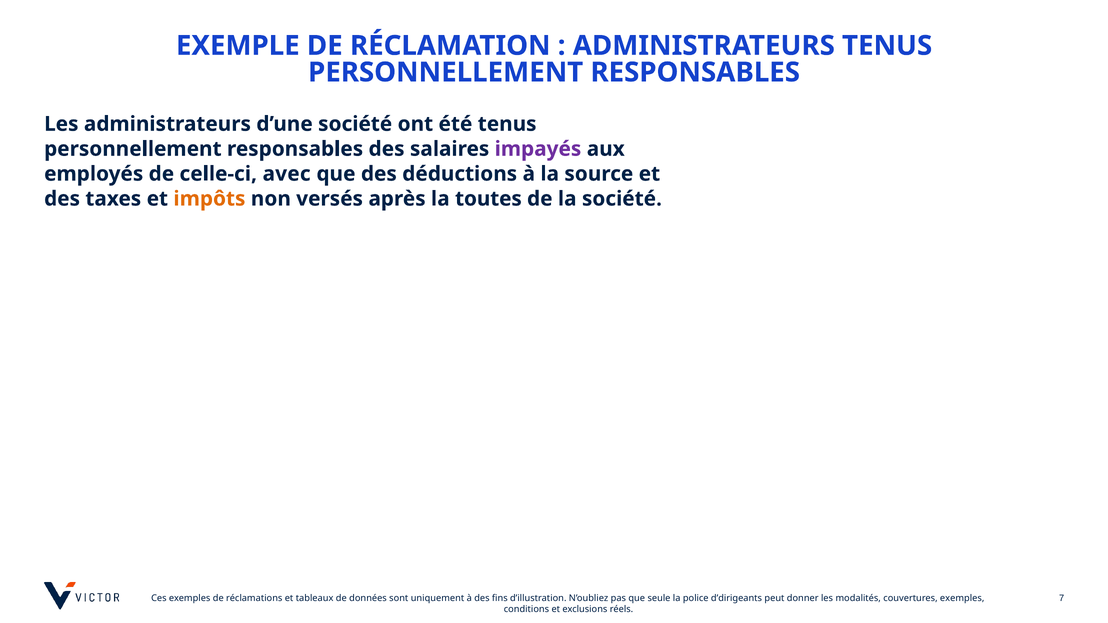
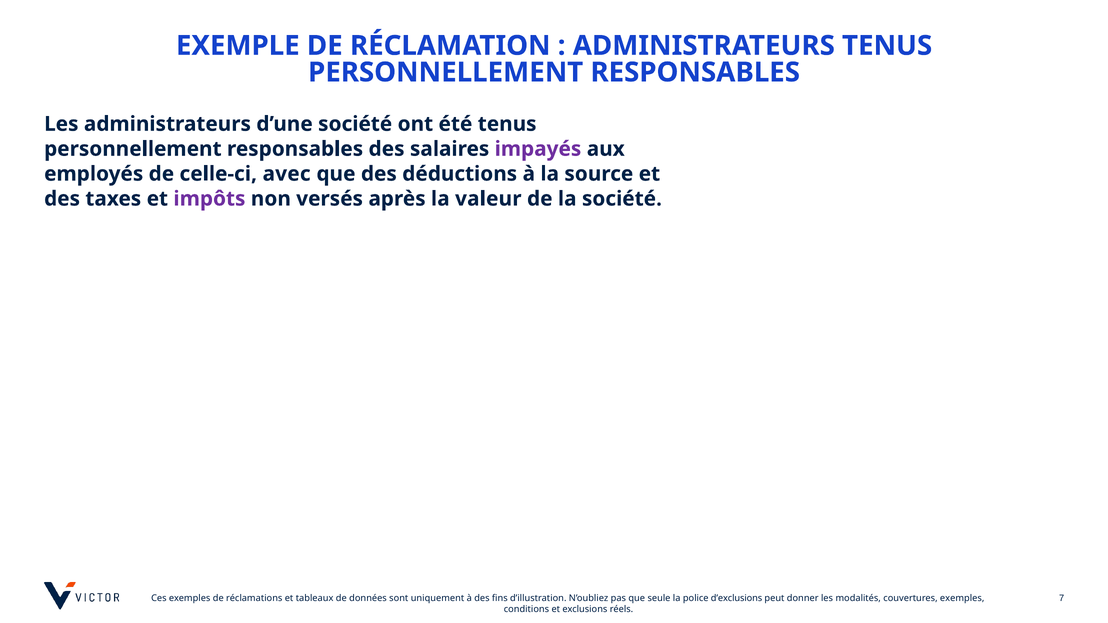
impôts colour: orange -> purple
toutes: toutes -> valeur
d’dirigeants: d’dirigeants -> d’exclusions
